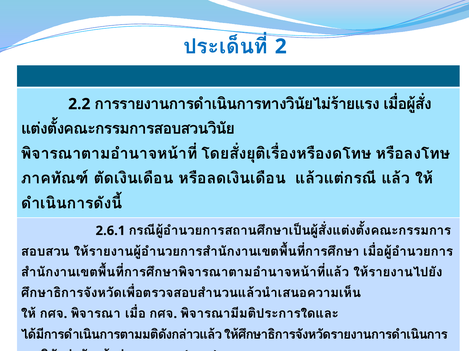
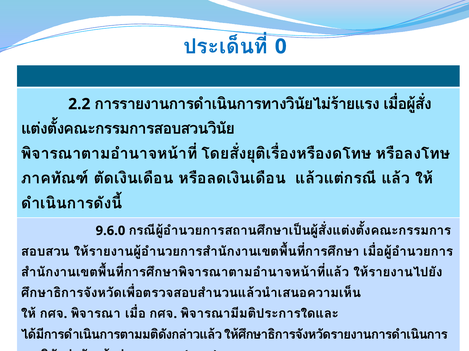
2: 2 -> 0
2.6.1: 2.6.1 -> 9.6.0
